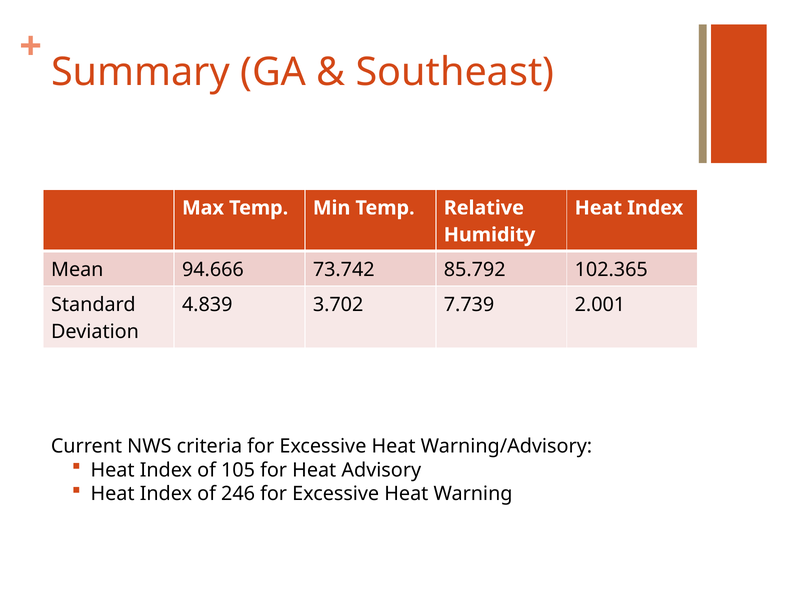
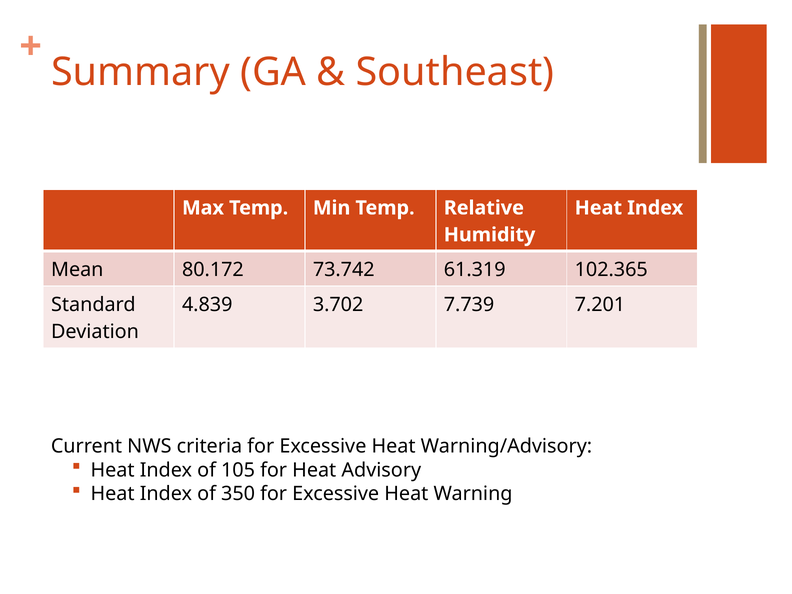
94.666: 94.666 -> 80.172
85.792: 85.792 -> 61.319
2.001: 2.001 -> 7.201
246: 246 -> 350
